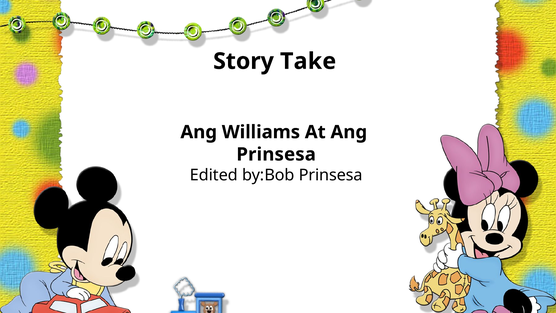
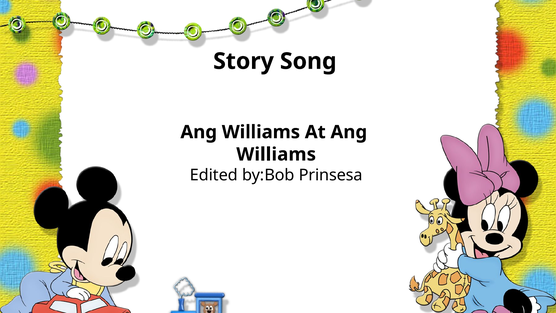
Take: Take -> Song
Prinsesa at (276, 154): Prinsesa -> Williams
